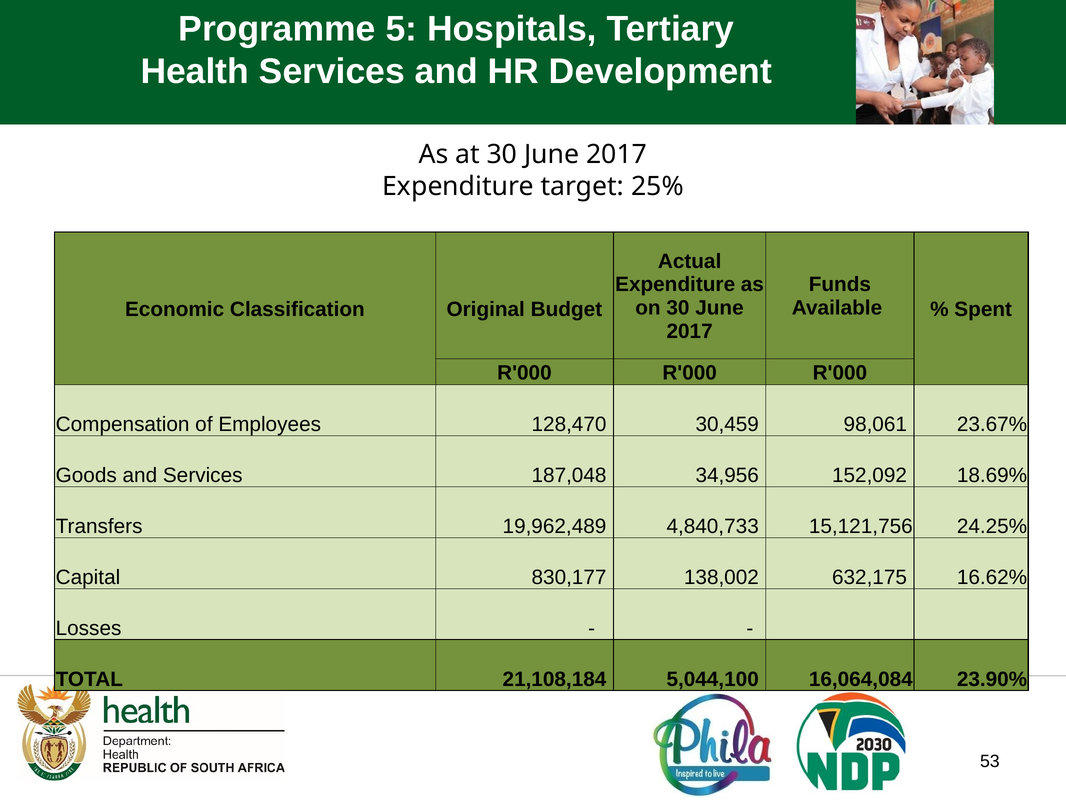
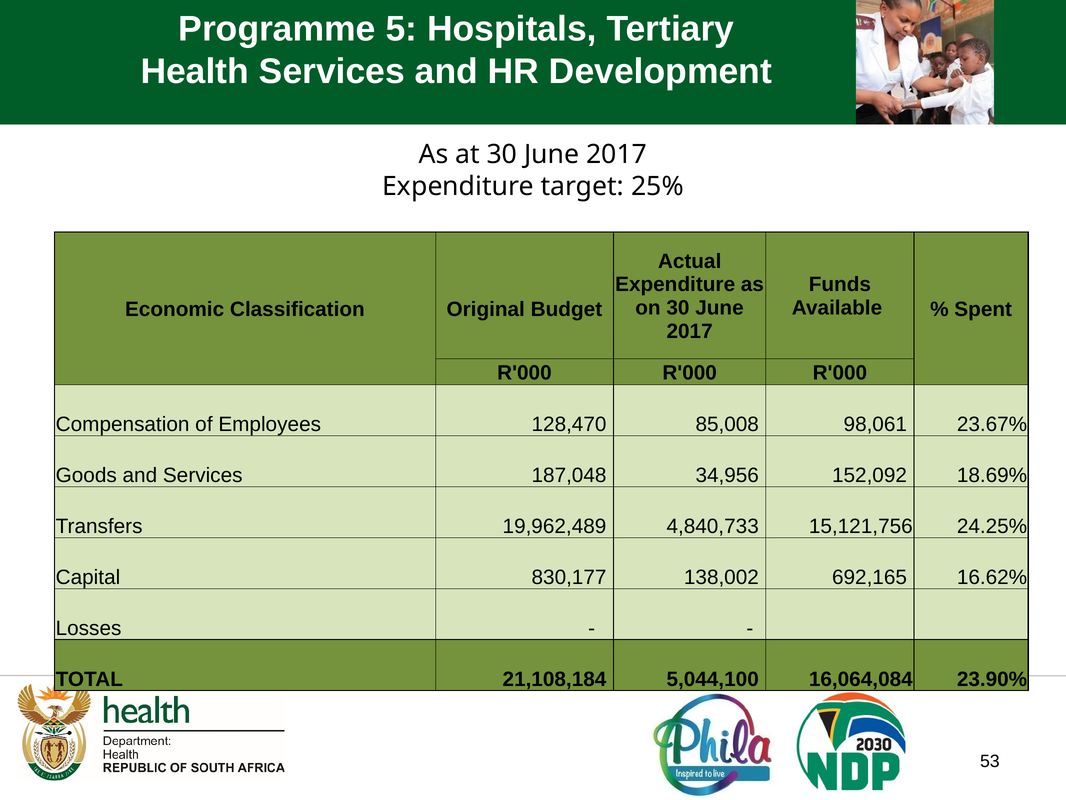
30,459: 30,459 -> 85,008
632,175: 632,175 -> 692,165
